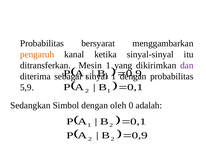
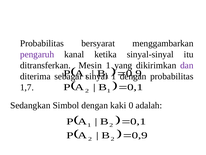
pengaruh colour: orange -> purple
5,9: 5,9 -> 1,7
oleh: oleh -> kaki
